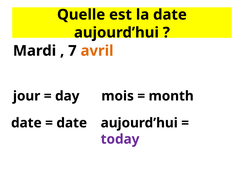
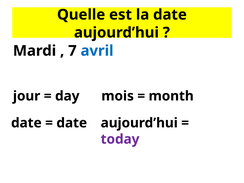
avril colour: orange -> blue
